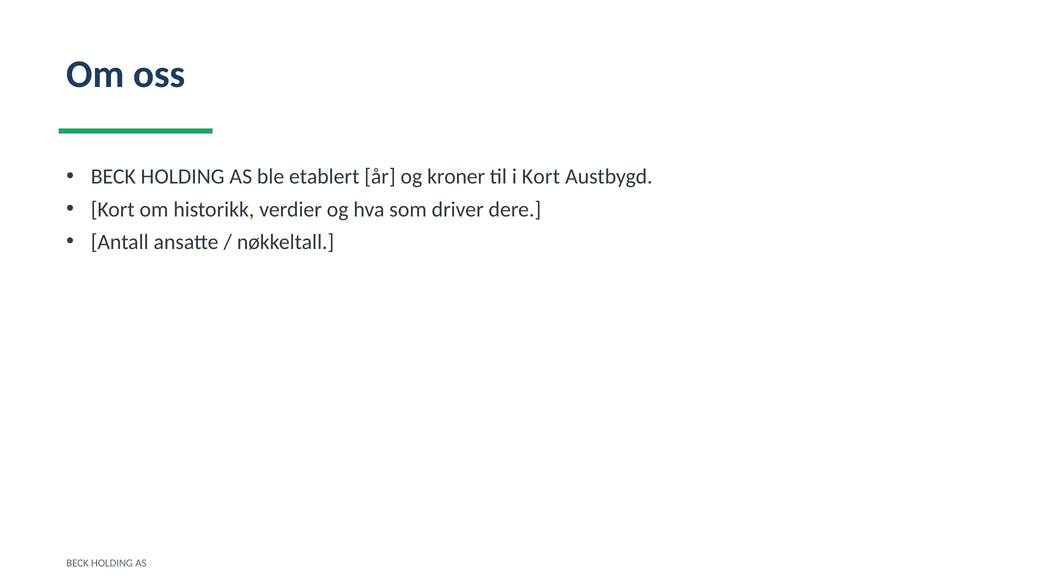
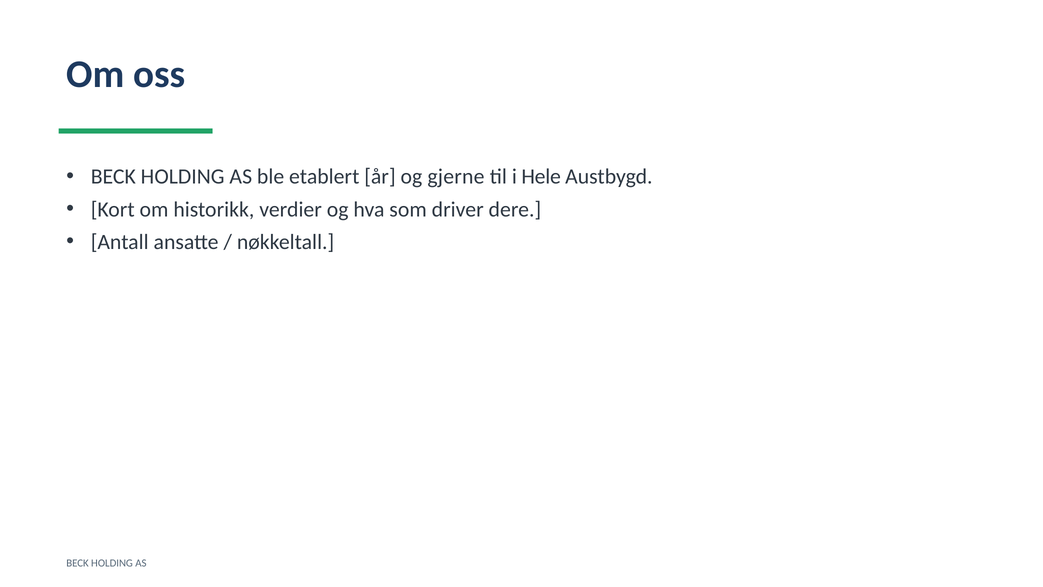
kroner: kroner -> gjerne
i Kort: Kort -> Hele
